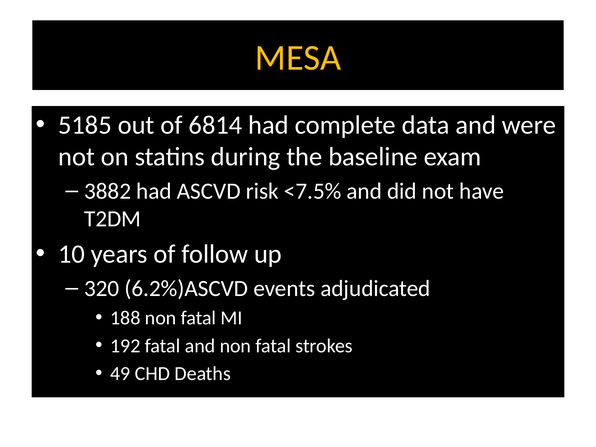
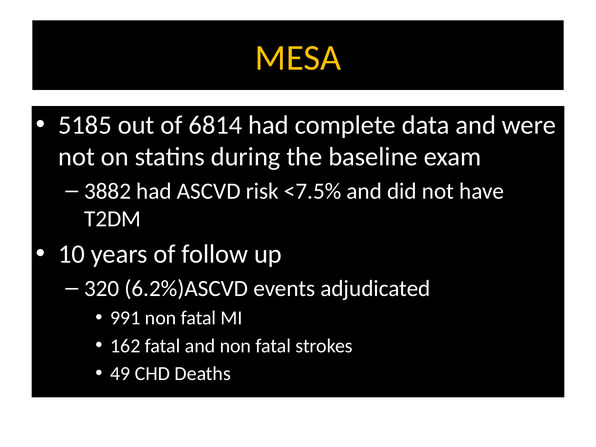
188: 188 -> 991
192: 192 -> 162
